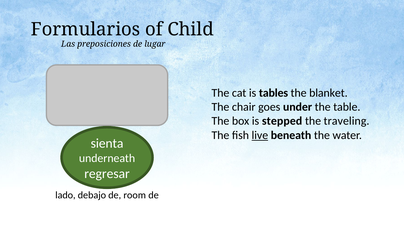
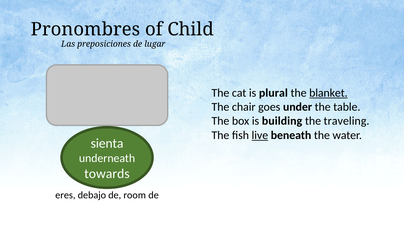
Formularios: Formularios -> Pronombres
tables: tables -> plural
blanket underline: none -> present
stepped: stepped -> building
regresar: regresar -> towards
lado: lado -> eres
